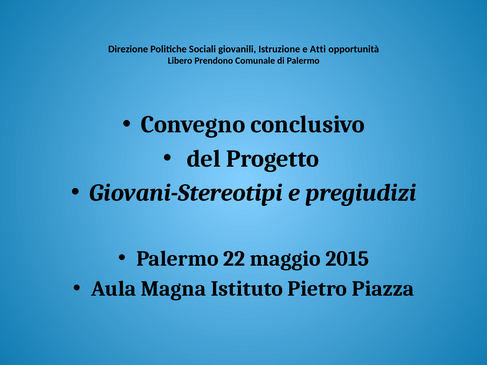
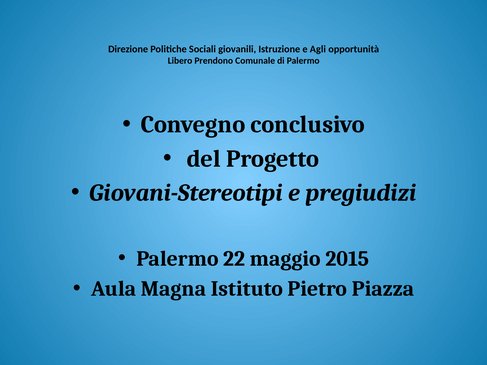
Atti: Atti -> Agli
